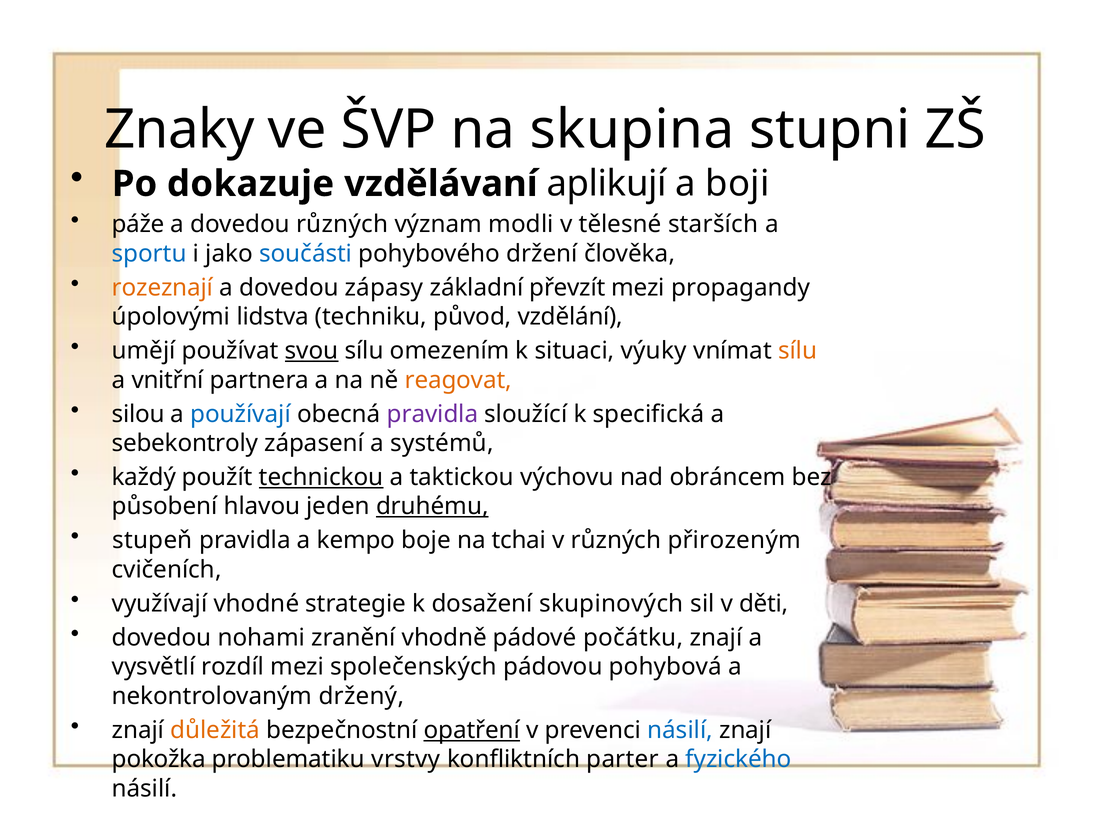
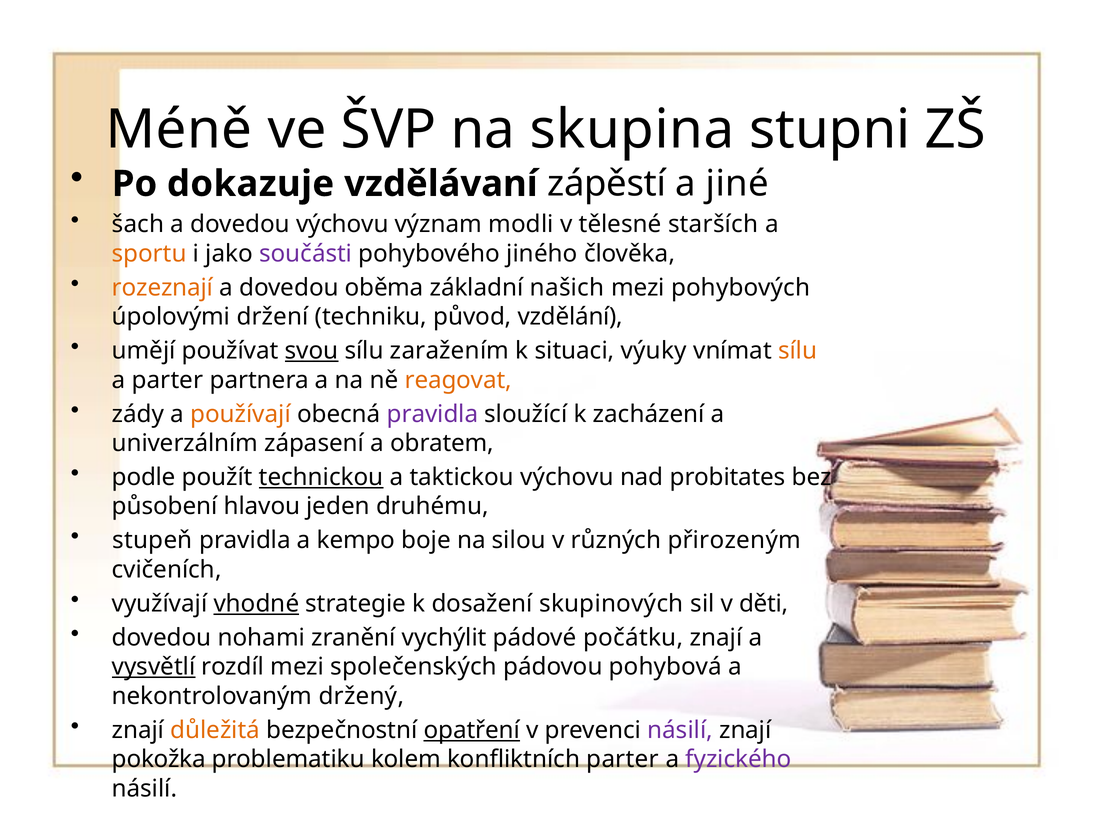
Znaky: Znaky -> Méně
aplikují: aplikují -> zápěstí
boji: boji -> jiné
páže: páže -> šach
dovedou různých: různých -> výchovu
sportu colour: blue -> orange
součásti colour: blue -> purple
držení: držení -> jiného
zápasy: zápasy -> oběma
převzít: převzít -> našich
propagandy: propagandy -> pohybových
lidstva: lidstva -> držení
omezením: omezením -> zaražením
a vnitřní: vnitřní -> parter
silou: silou -> zády
používají colour: blue -> orange
specifická: specifická -> zacházení
sebekontroly: sebekontroly -> univerzálním
systémů: systémů -> obratem
každý: každý -> podle
obráncem: obráncem -> probitates
druhému underline: present -> none
tchai: tchai -> silou
vhodné underline: none -> present
vhodně: vhodně -> vychýlit
vysvětlí underline: none -> present
násilí at (680, 730) colour: blue -> purple
vrstvy: vrstvy -> kolem
fyzického colour: blue -> purple
